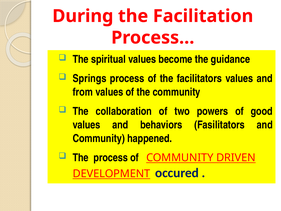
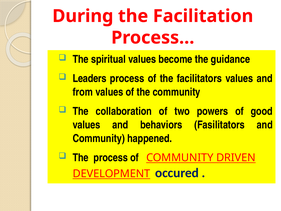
Springs: Springs -> Leaders
